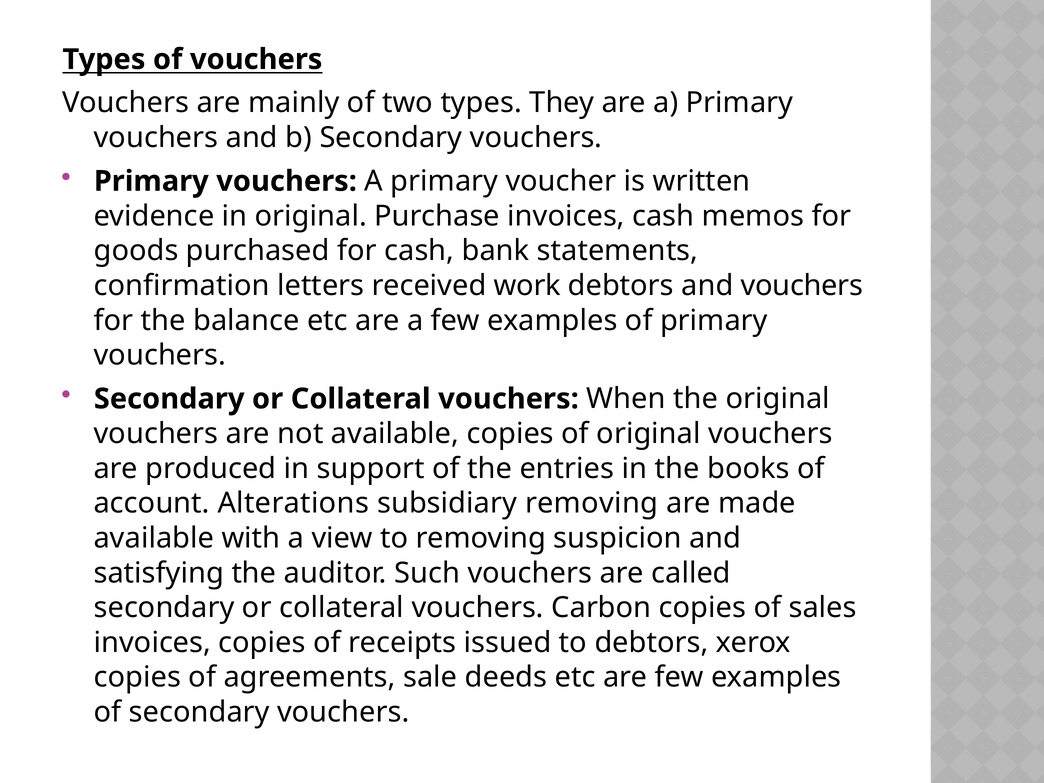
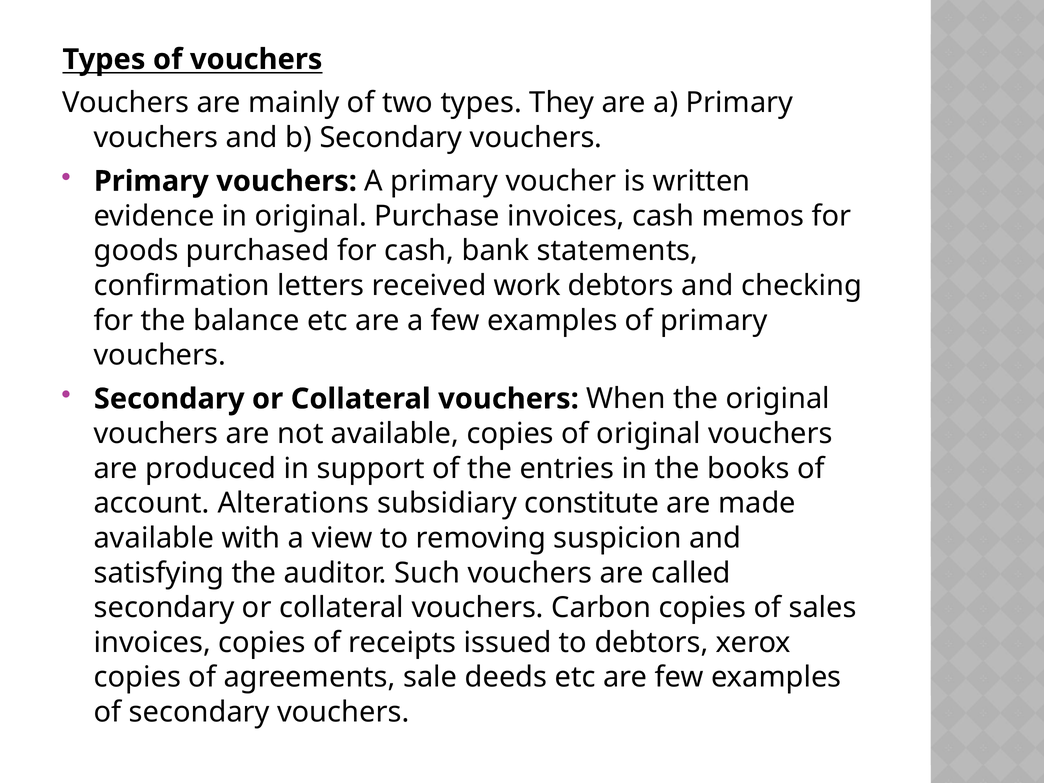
and vouchers: vouchers -> checking
subsidiary removing: removing -> constitute
